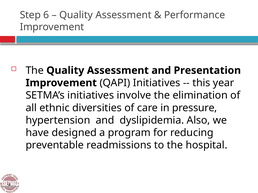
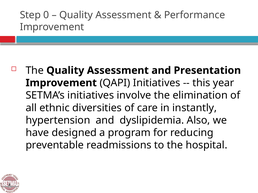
6: 6 -> 0
pressure: pressure -> instantly
